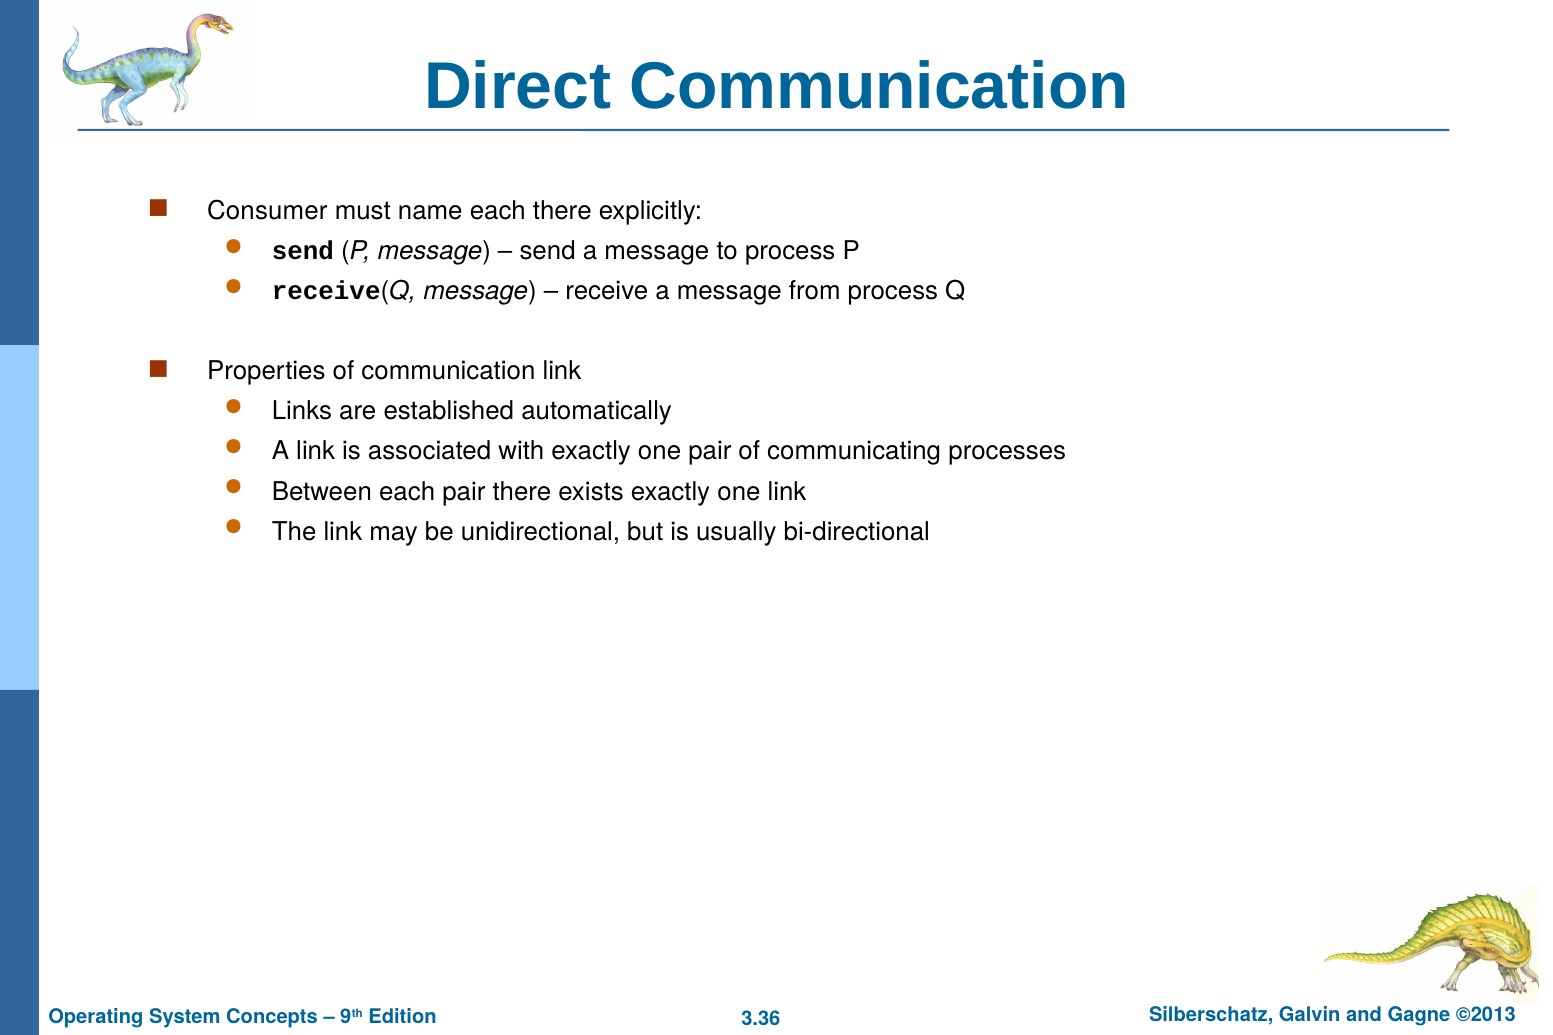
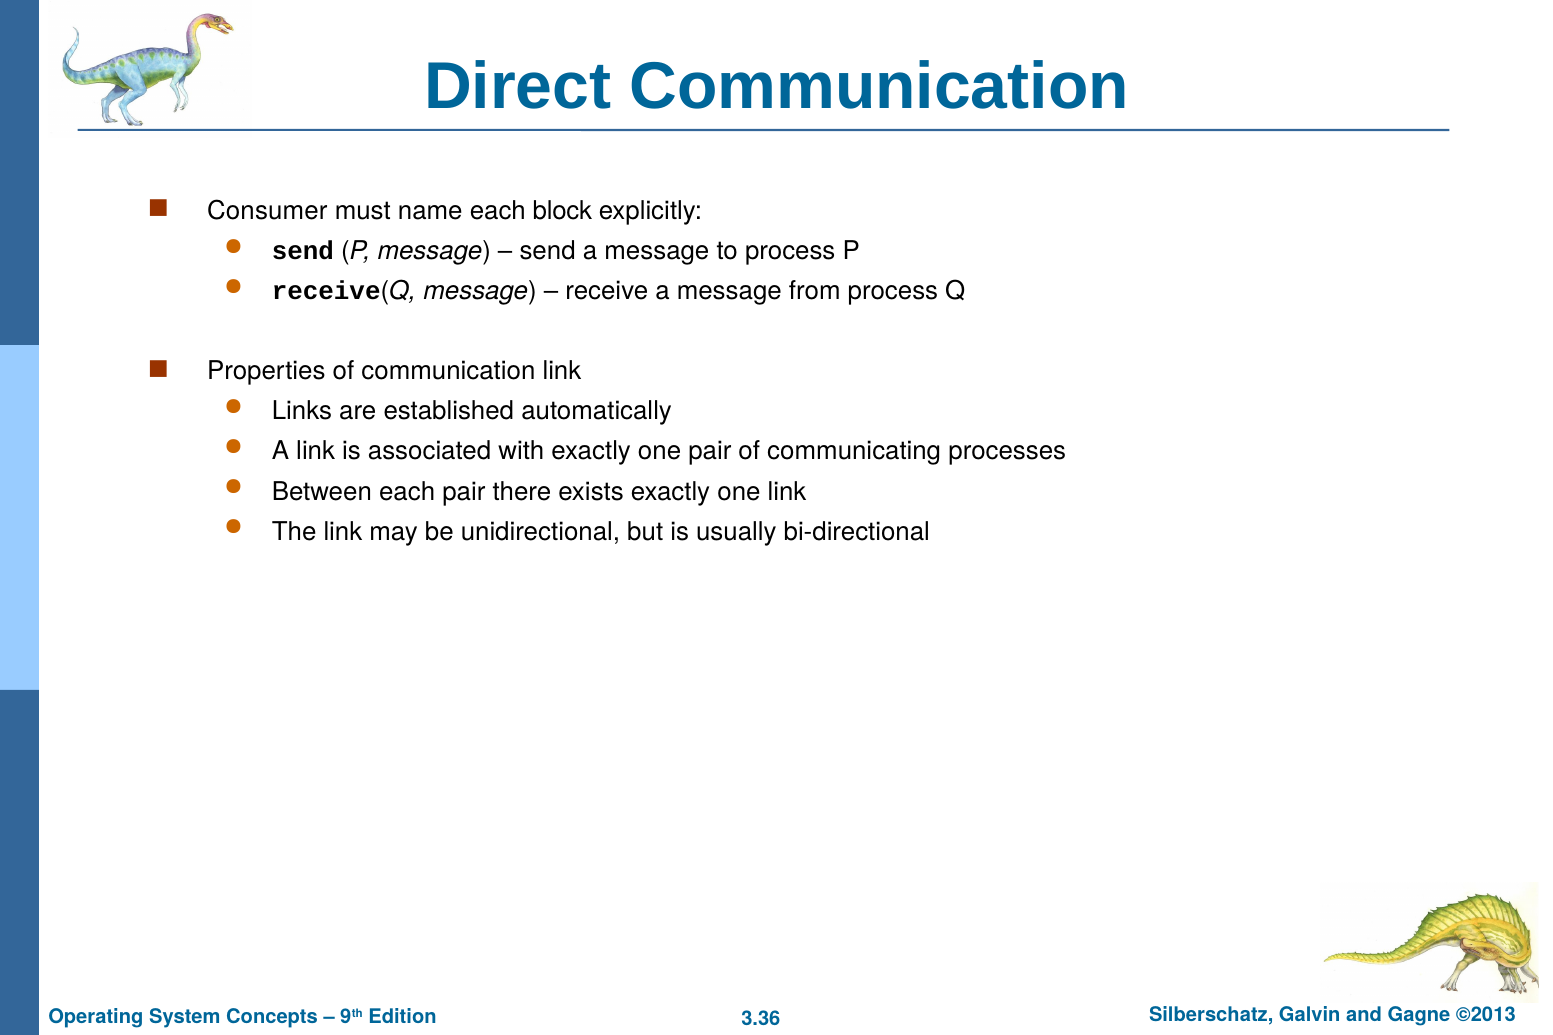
each there: there -> block
